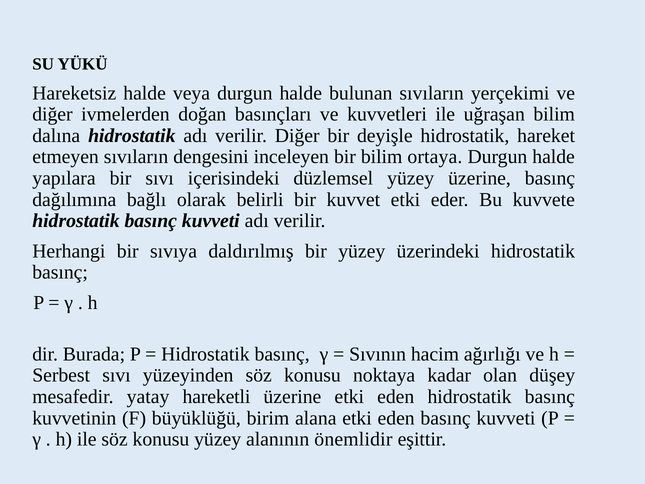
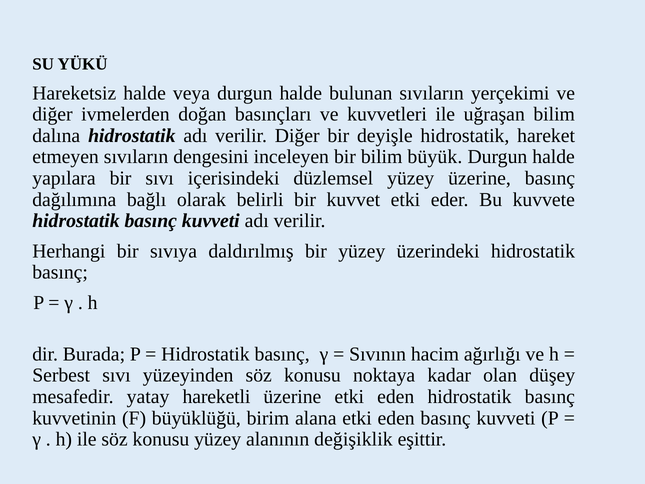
ortaya: ortaya -> büyük
önemlidir: önemlidir -> değişiklik
